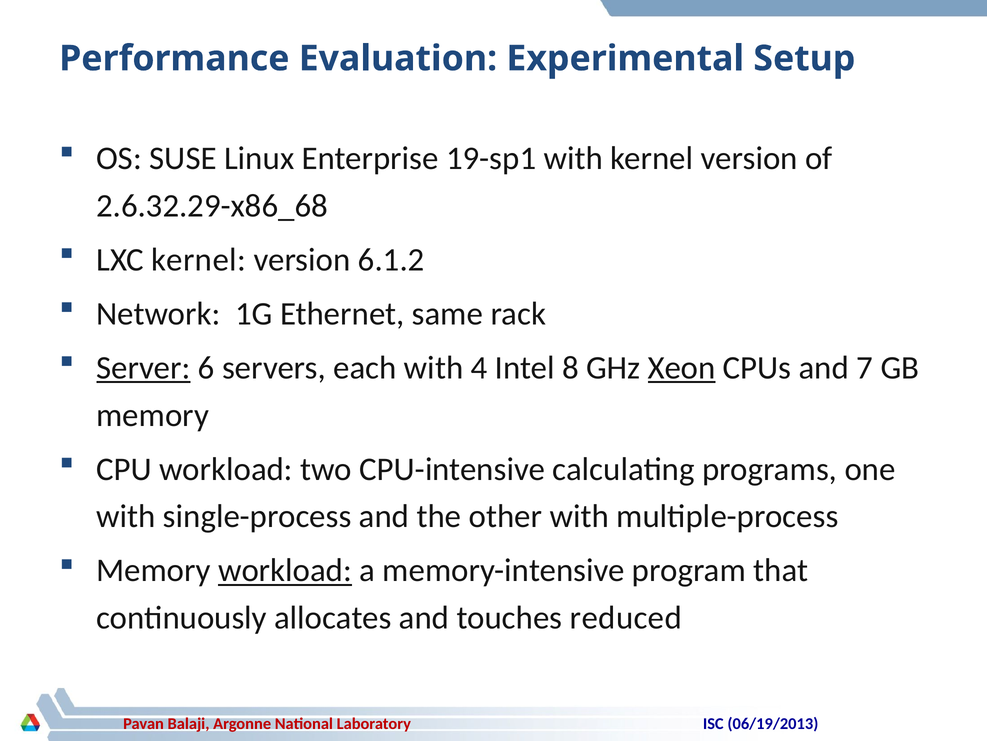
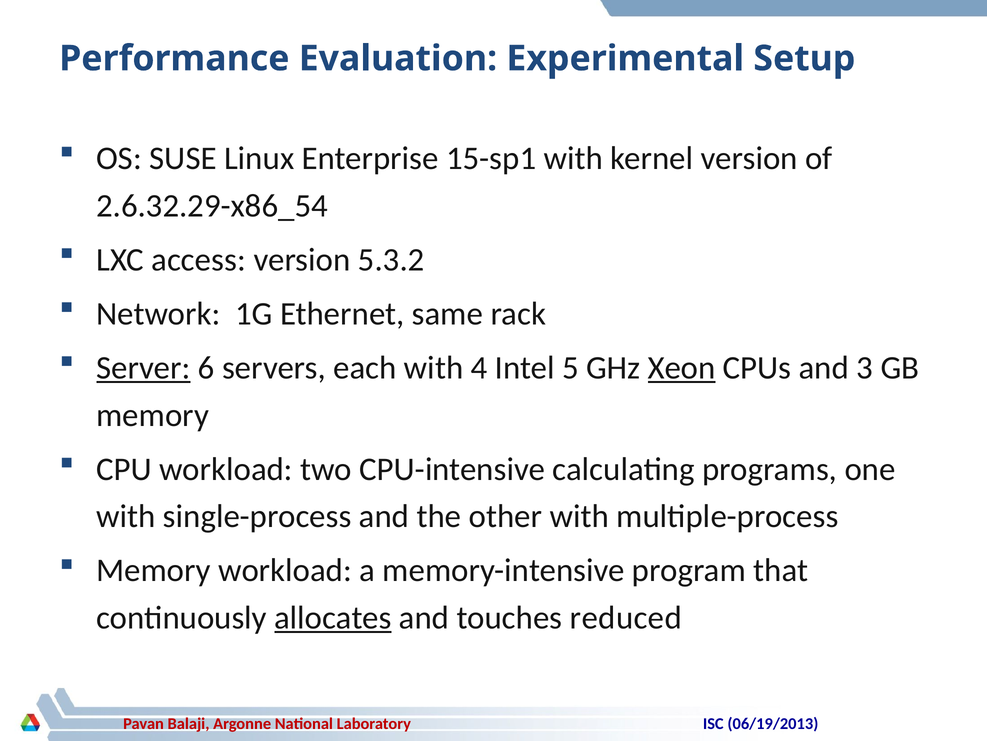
19-sp1: 19-sp1 -> 15-sp1
2.6.32.29-x86_68: 2.6.32.29-x86_68 -> 2.6.32.29-x86_54
LXC kernel: kernel -> access
6.1.2: 6.1.2 -> 5.3.2
8: 8 -> 5
7: 7 -> 3
workload at (285, 570) underline: present -> none
allocates underline: none -> present
